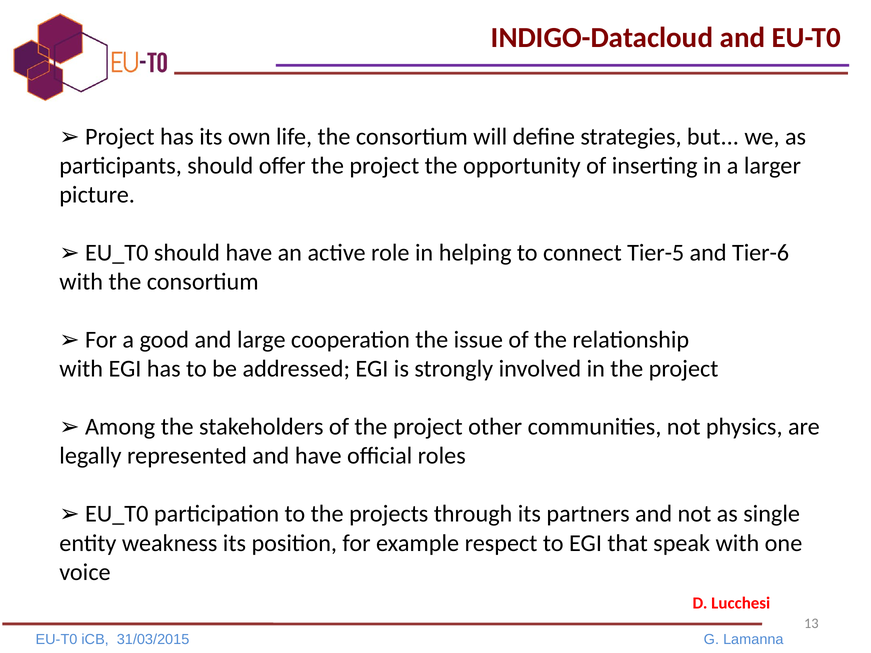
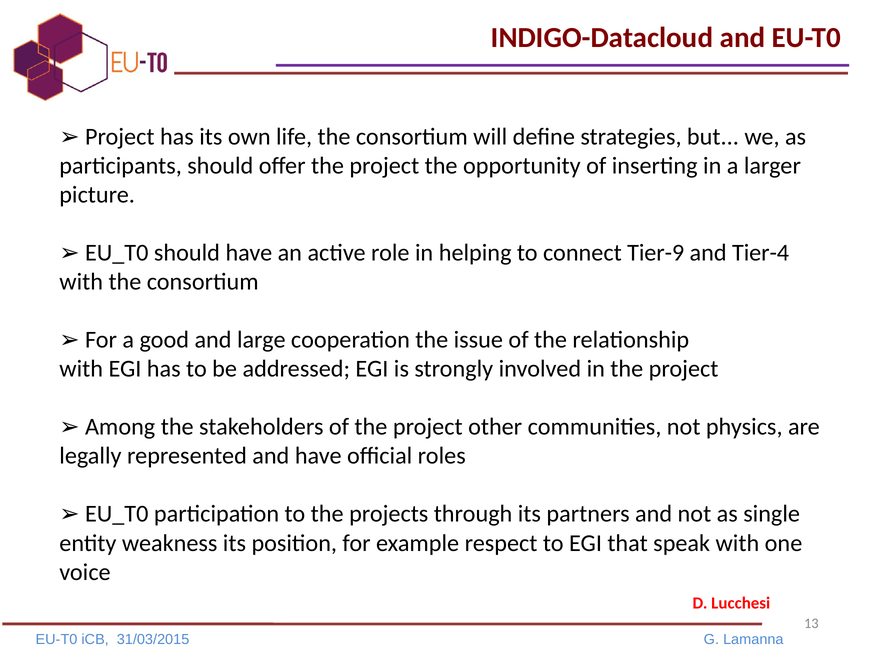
Tier-5: Tier-5 -> Tier-9
Tier-6: Tier-6 -> Tier-4
